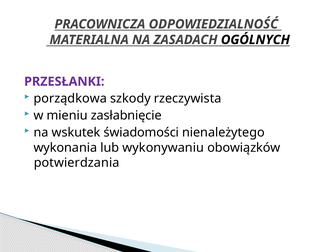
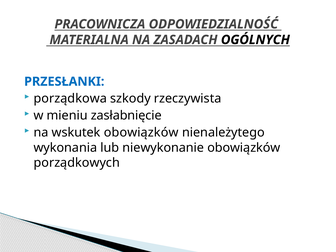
PRZESŁANKI colour: purple -> blue
wskutek świadomości: świadomości -> obowiązków
wykonywaniu: wykonywaniu -> niewykonanie
potwierdzania: potwierdzania -> porządkowych
